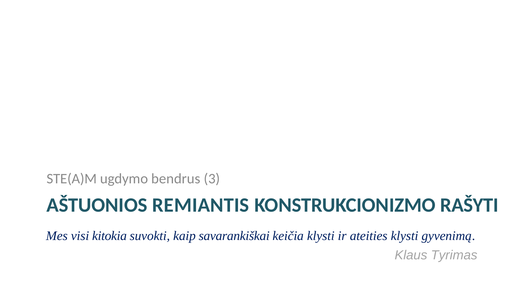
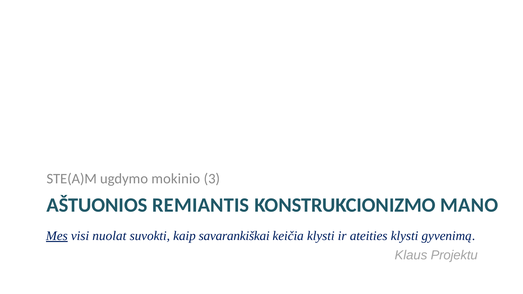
bendrus: bendrus -> mokinio
RAŠYTI: RAŠYTI -> MANO
Mes underline: none -> present
kitokia: kitokia -> nuolat
Tyrimas: Tyrimas -> Projektu
